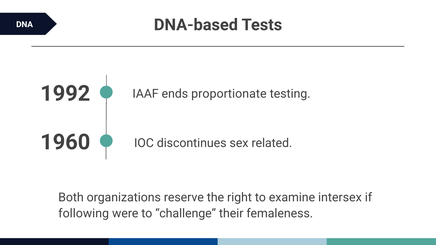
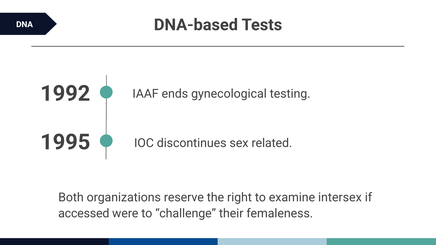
proportionate: proportionate -> gynecological
1960: 1960 -> 1995
following: following -> accessed
